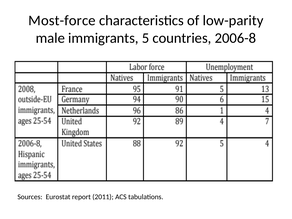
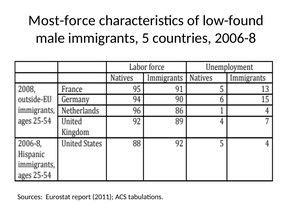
low-parity: low-parity -> low-found
